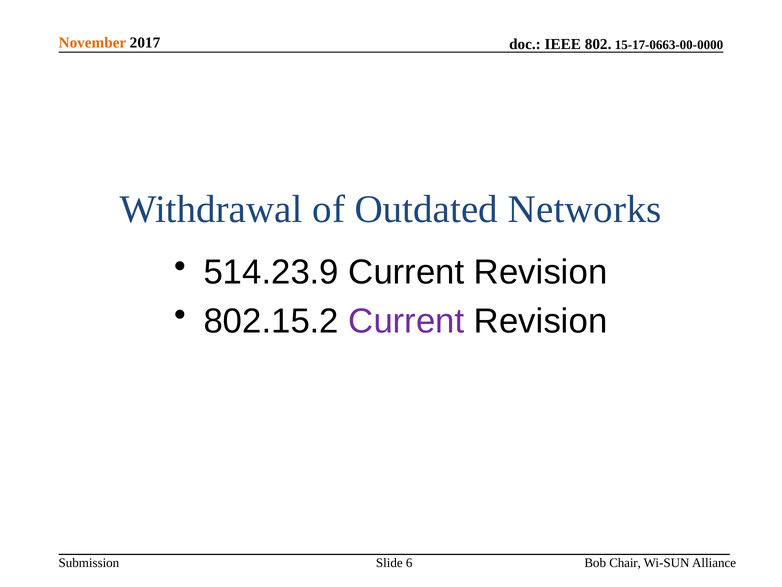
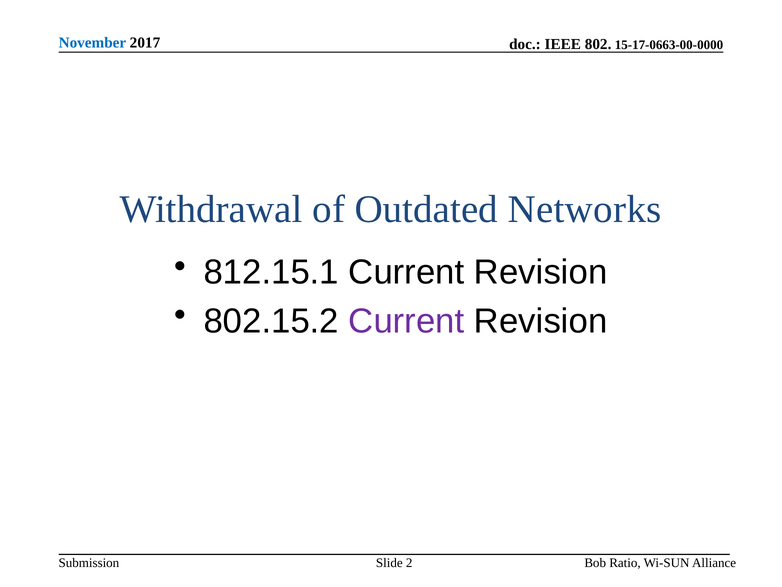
November colour: orange -> blue
514.23.9: 514.23.9 -> 812.15.1
6: 6 -> 2
Chair: Chair -> Ratio
